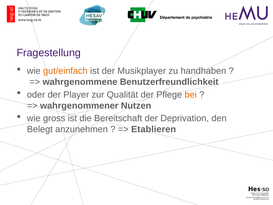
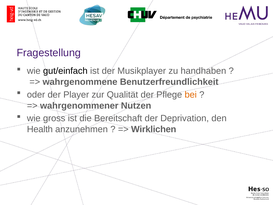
gut/einfach colour: orange -> black
Belegt: Belegt -> Health
Etablieren: Etablieren -> Wirklichen
